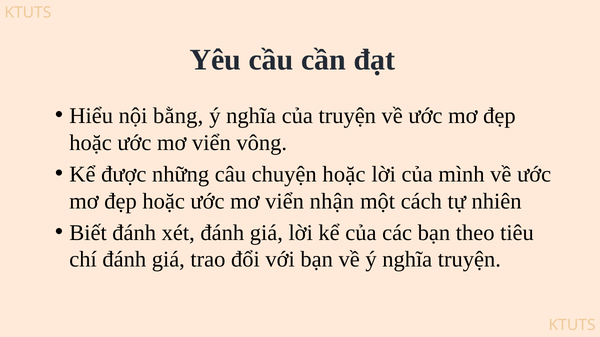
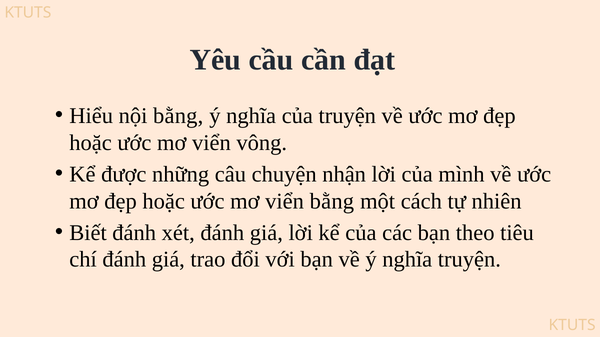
chuyện hoặc: hoặc -> nhận
viển nhận: nhận -> bằng
